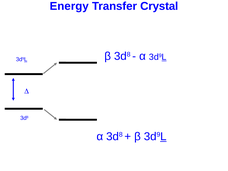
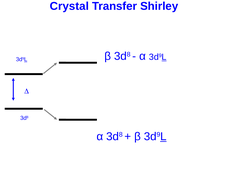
Energy: Energy -> Crystal
Crystal: Crystal -> Shirley
